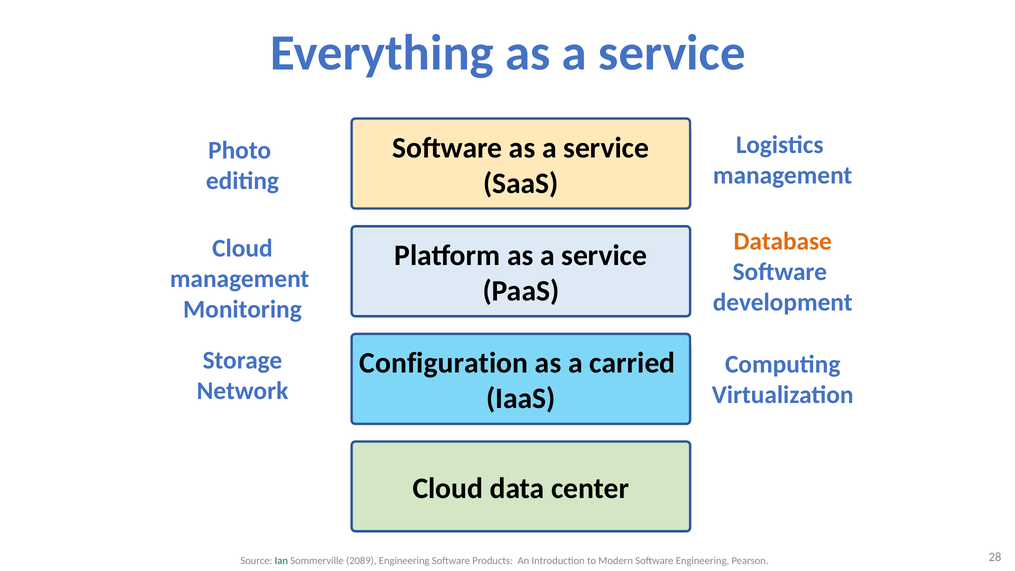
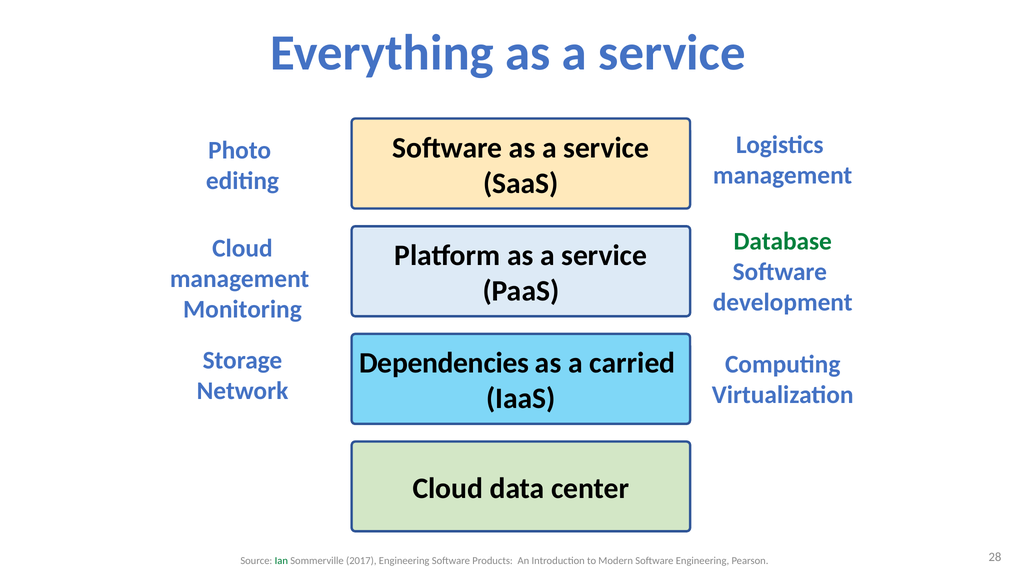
Database colour: orange -> green
Configuration: Configuration -> Dependencies
2089: 2089 -> 2017
